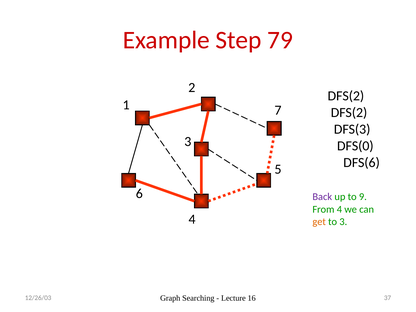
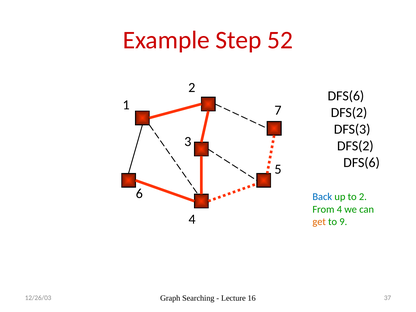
79: 79 -> 52
DFS(2 at (346, 96): DFS(2 -> DFS(6
DFS(0 at (355, 146): DFS(0 -> DFS(2
Back colour: purple -> blue
to 9: 9 -> 2
to 3: 3 -> 9
